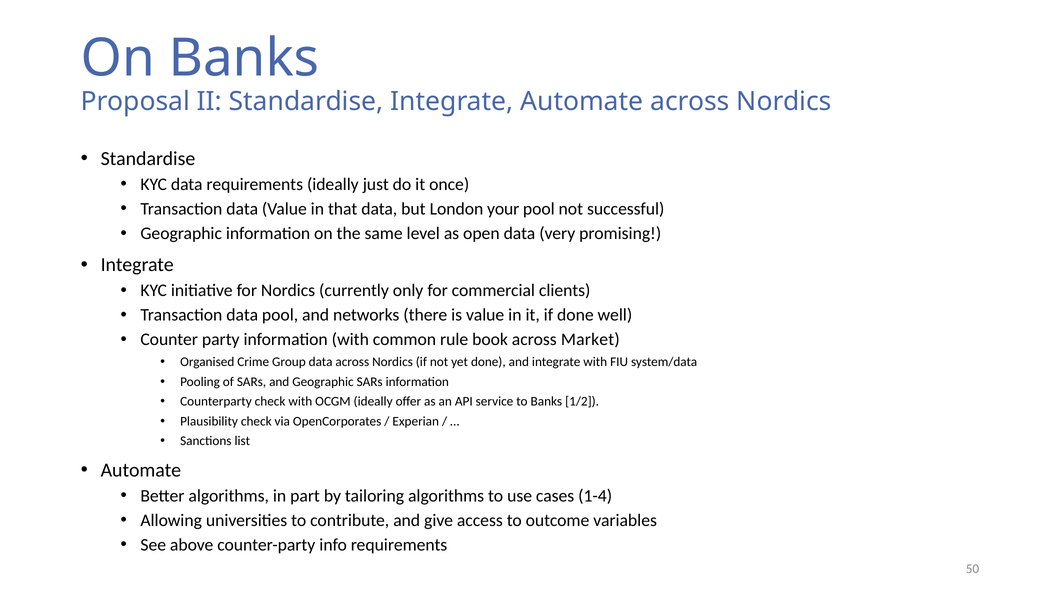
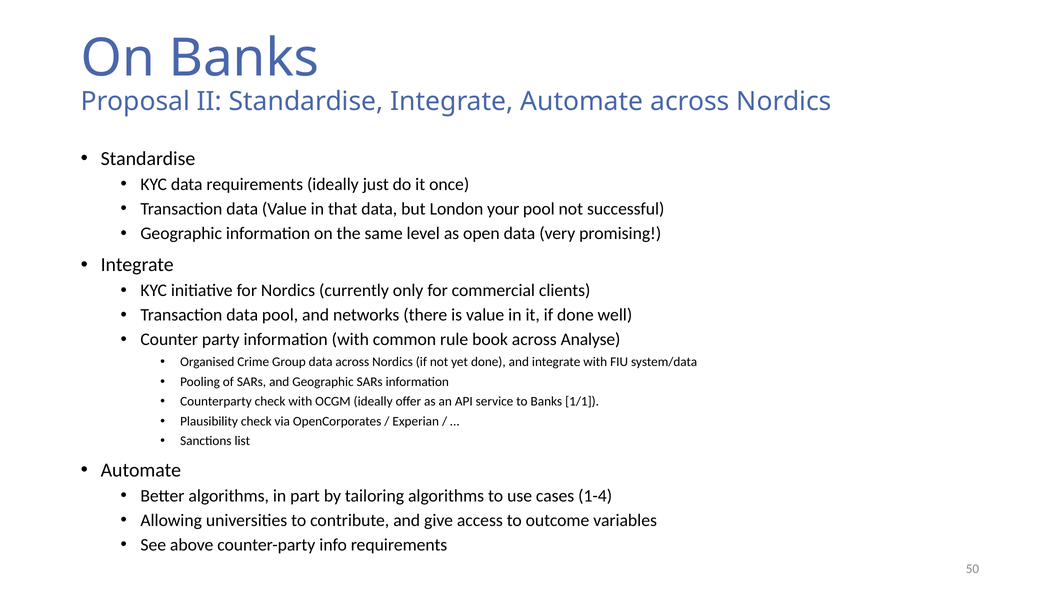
Market: Market -> Analyse
1/2: 1/2 -> 1/1
